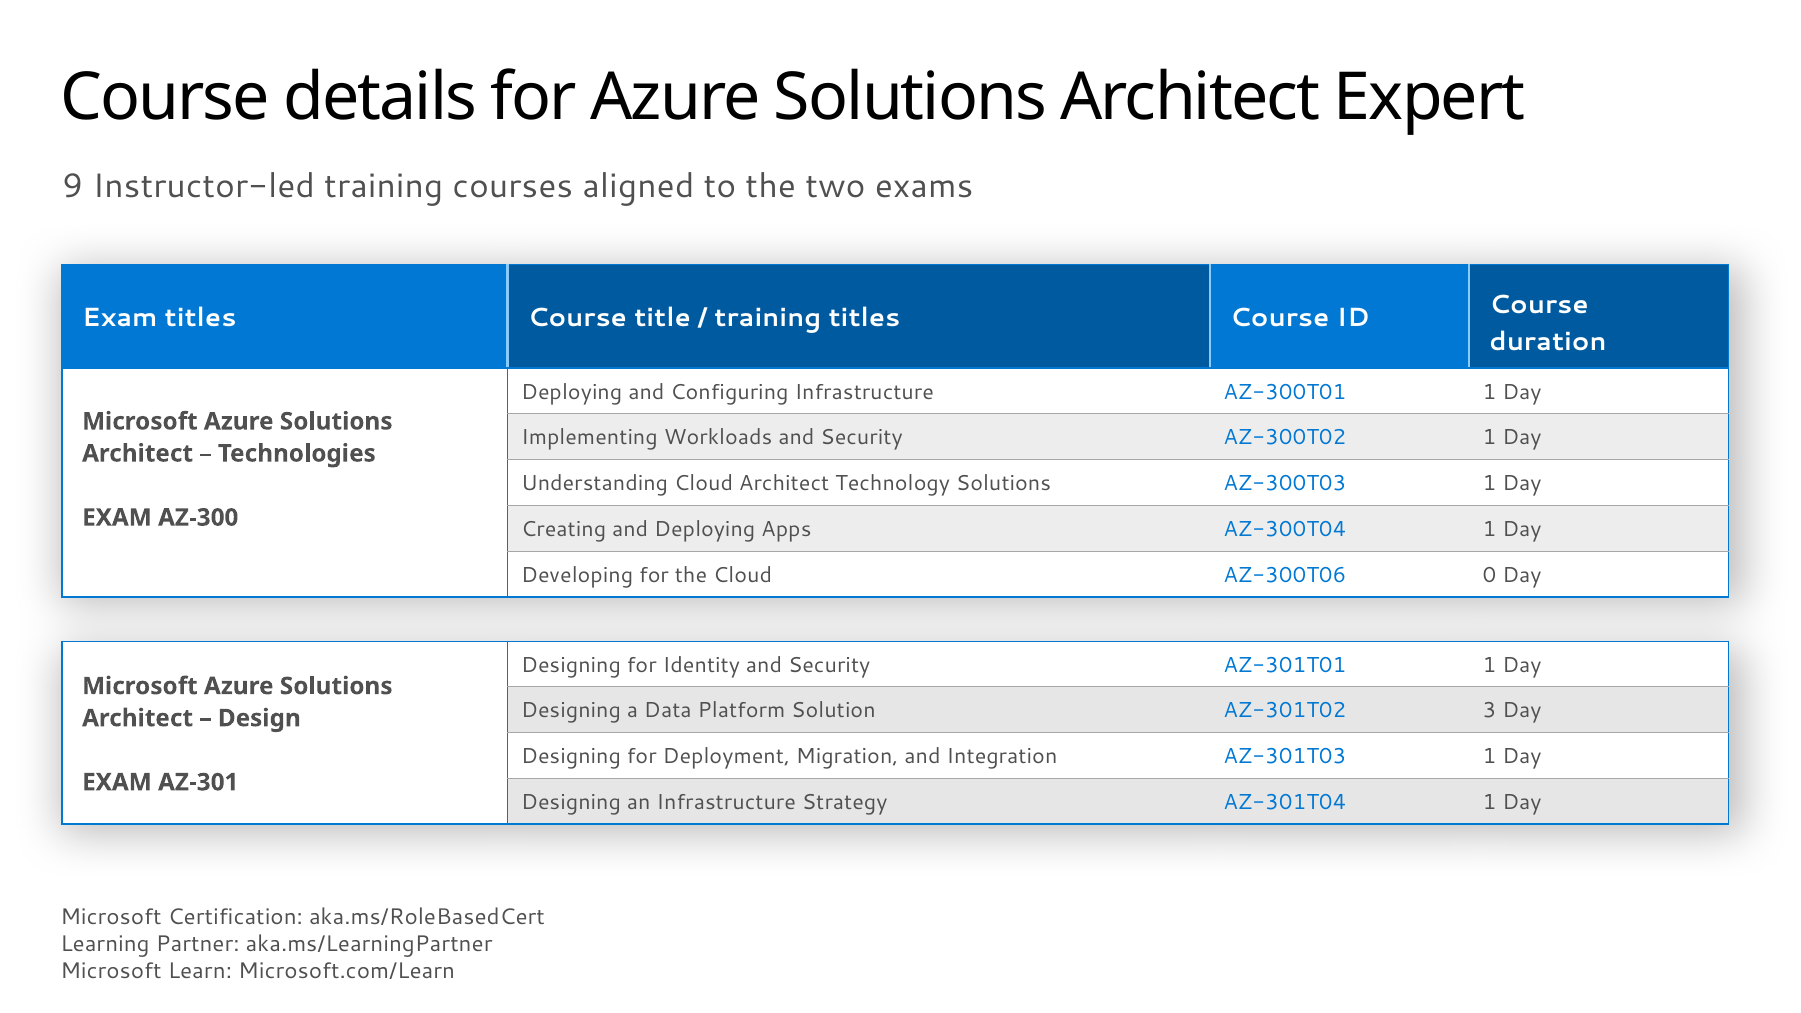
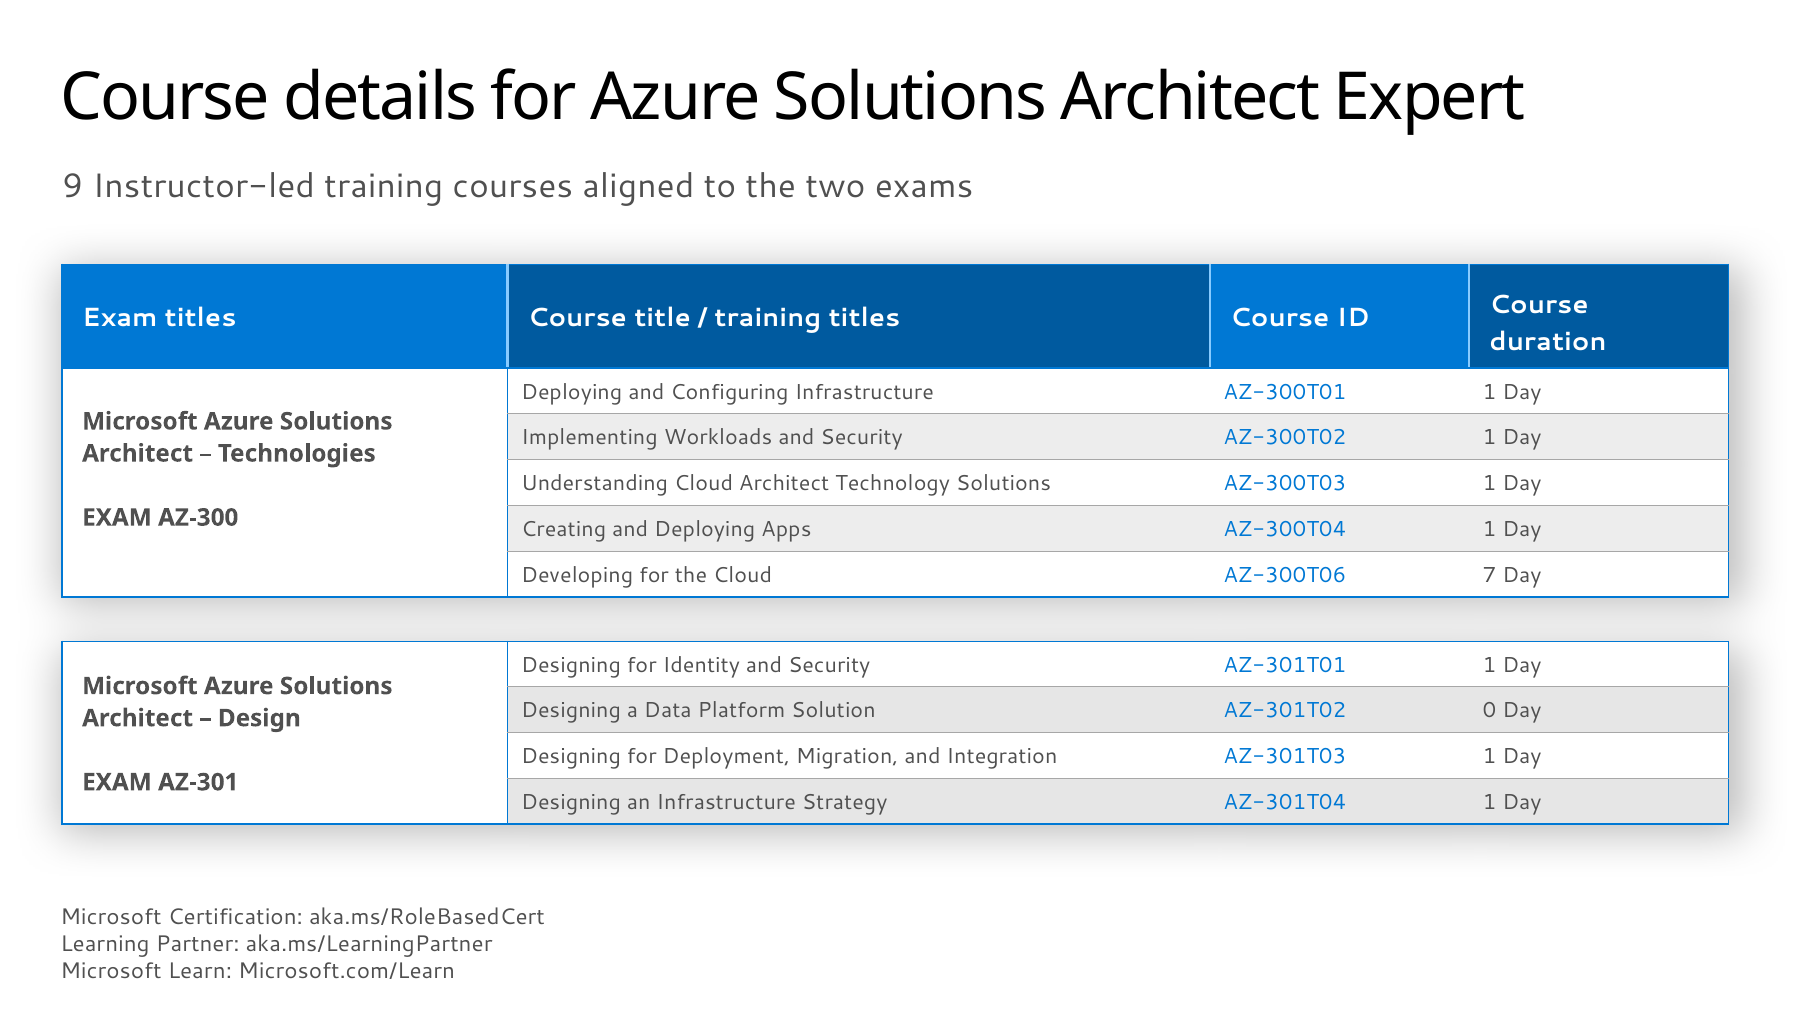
0: 0 -> 7
3: 3 -> 0
